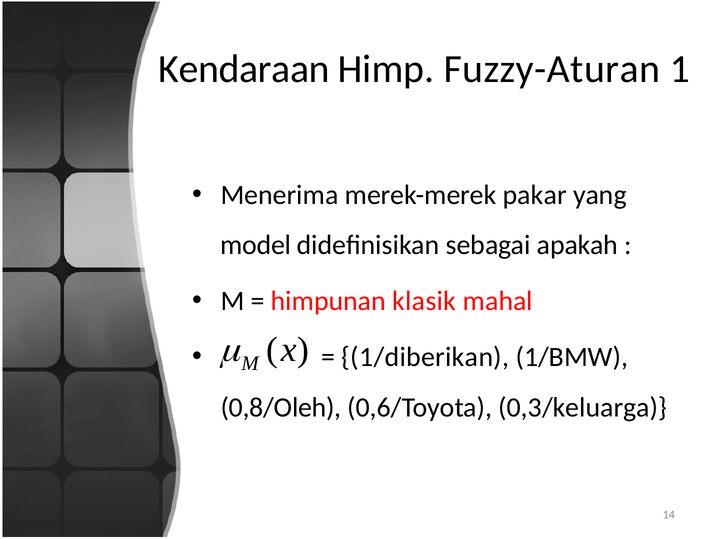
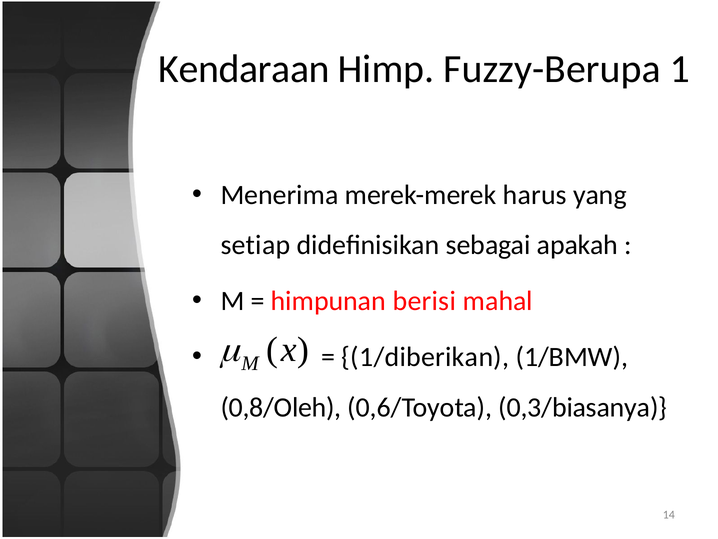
Fuzzy-Aturan: Fuzzy-Aturan -> Fuzzy-Berupa
pakar: pakar -> harus
model: model -> setiap
klasik: klasik -> berisi
0,3/keluarga: 0,3/keluarga -> 0,3/biasanya
